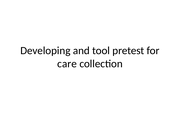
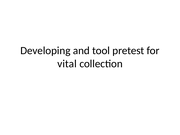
care: care -> vital
